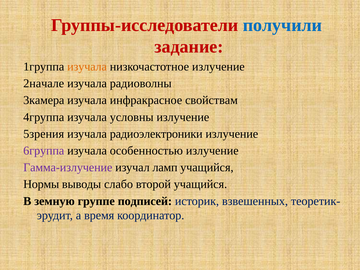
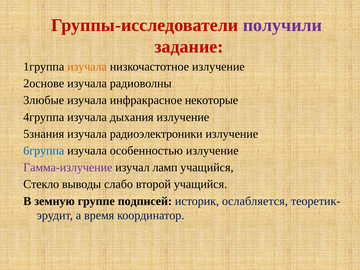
получили colour: blue -> purple
2начале: 2начале -> 2основе
3камера: 3камера -> 3любые
свойствам: свойствам -> некоторые
условны: условны -> дыхания
5зрения: 5зрения -> 5знания
6группа colour: purple -> blue
Нормы: Нормы -> Стекло
взвешенных: взвешенных -> ослабляется
